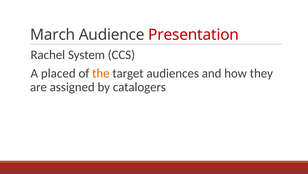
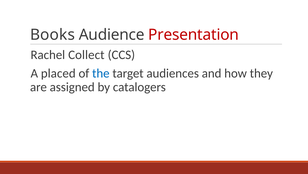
March: March -> Books
System: System -> Collect
the colour: orange -> blue
